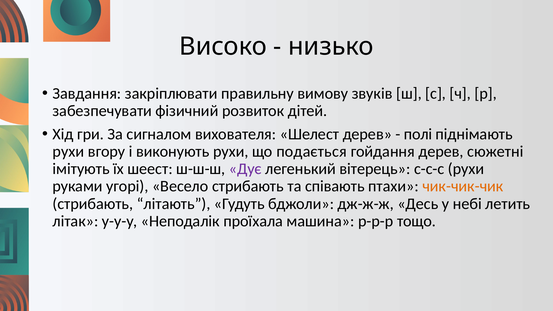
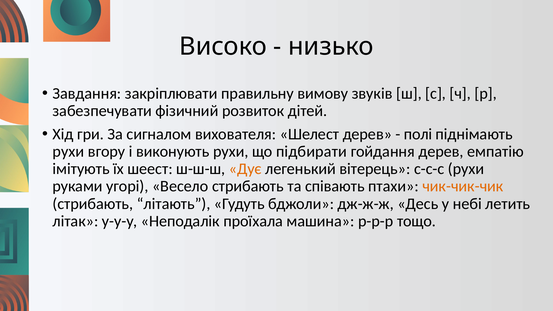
подається: подається -> підбирати
сюжетні: сюжетні -> емпатію
Дує colour: purple -> orange
